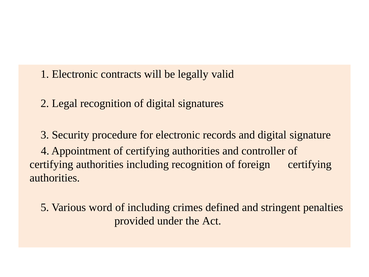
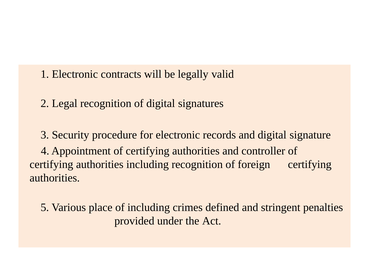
word: word -> place
